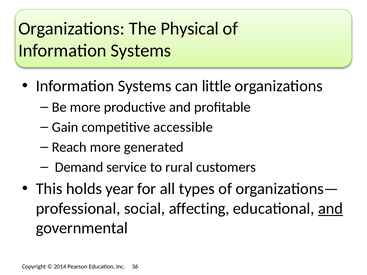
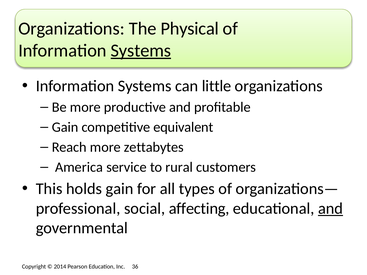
Systems at (141, 51) underline: none -> present
accessible: accessible -> equivalent
generated: generated -> zettabytes
Demand: Demand -> America
holds year: year -> gain
